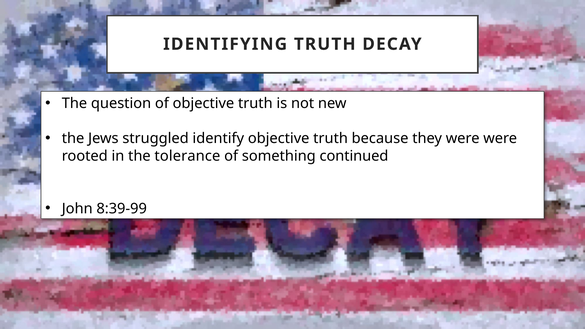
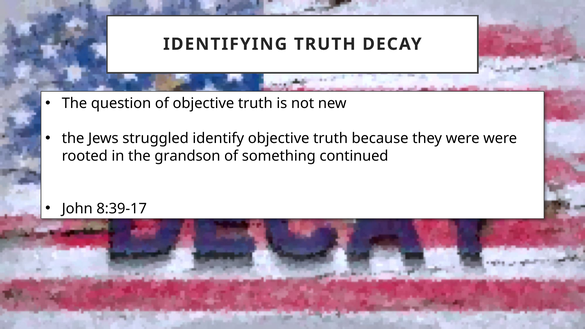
tolerance: tolerance -> grandson
8:39-99: 8:39-99 -> 8:39-17
